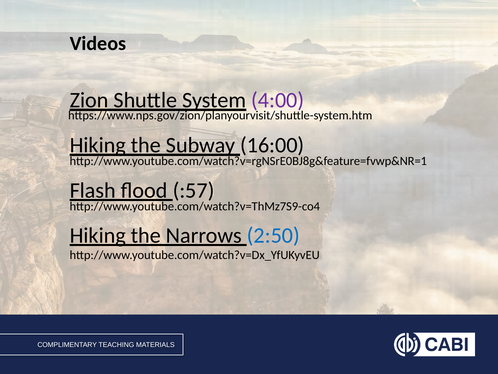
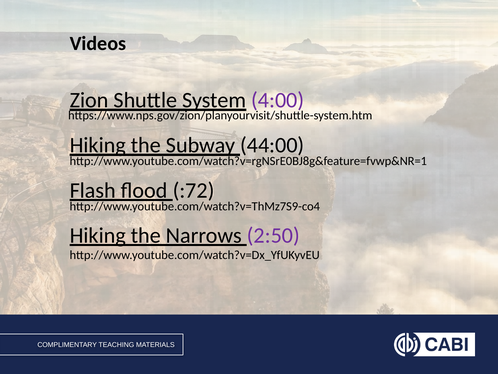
16:00: 16:00 -> 44:00
:57: :57 -> :72
2:50 colour: blue -> purple
